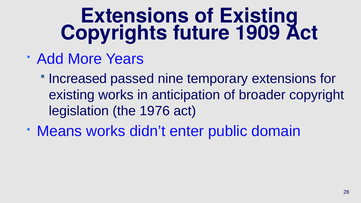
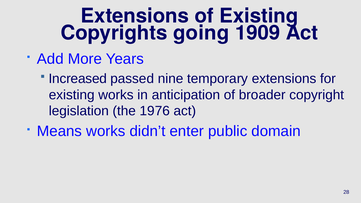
future: future -> going
